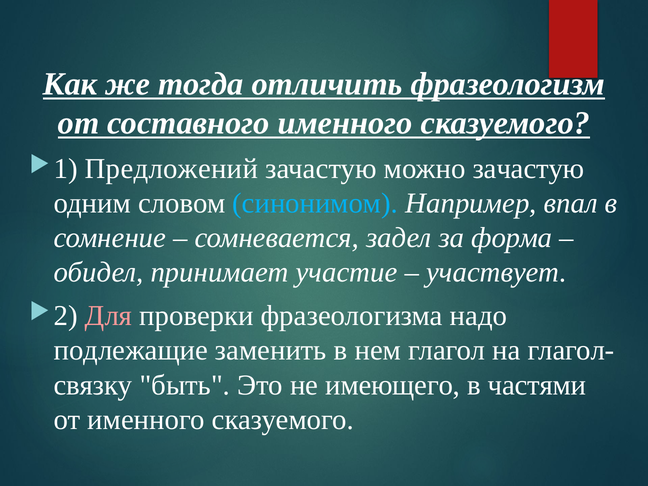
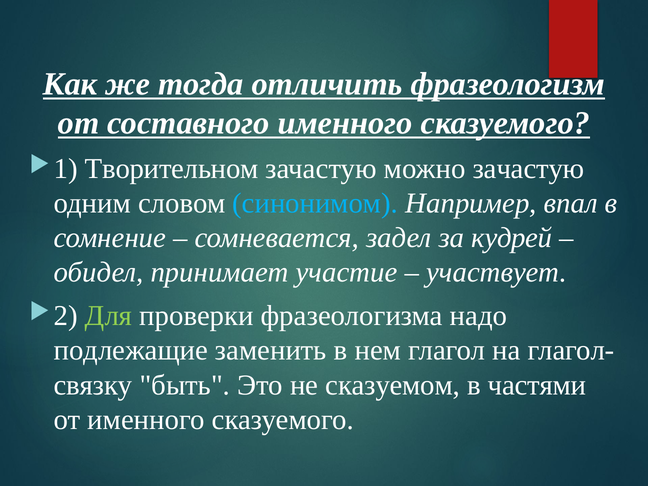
Предложений: Предложений -> Творительном
форма: форма -> кудрей
Для colour: pink -> light green
имеющего: имеющего -> сказуемом
